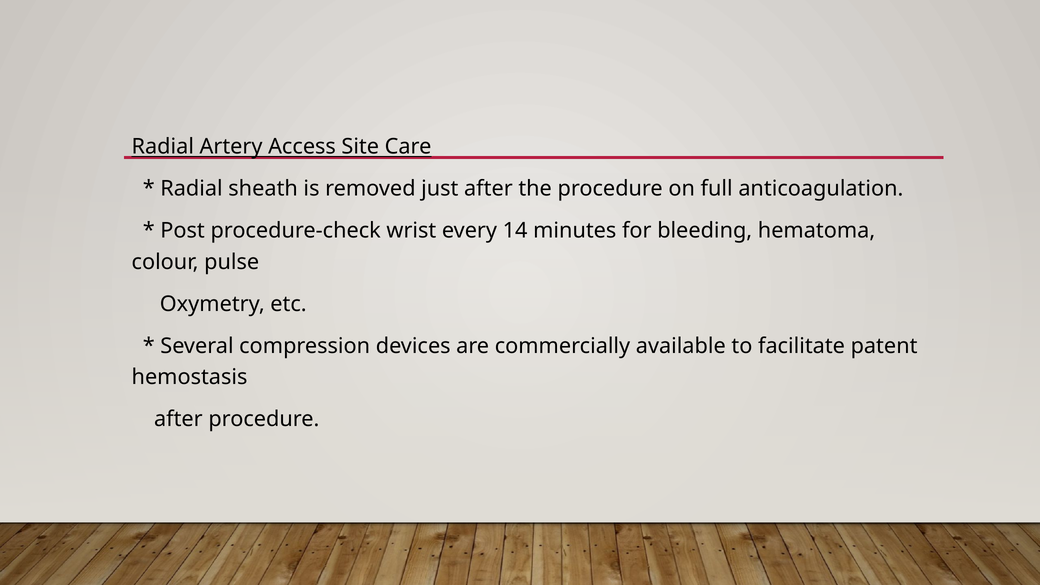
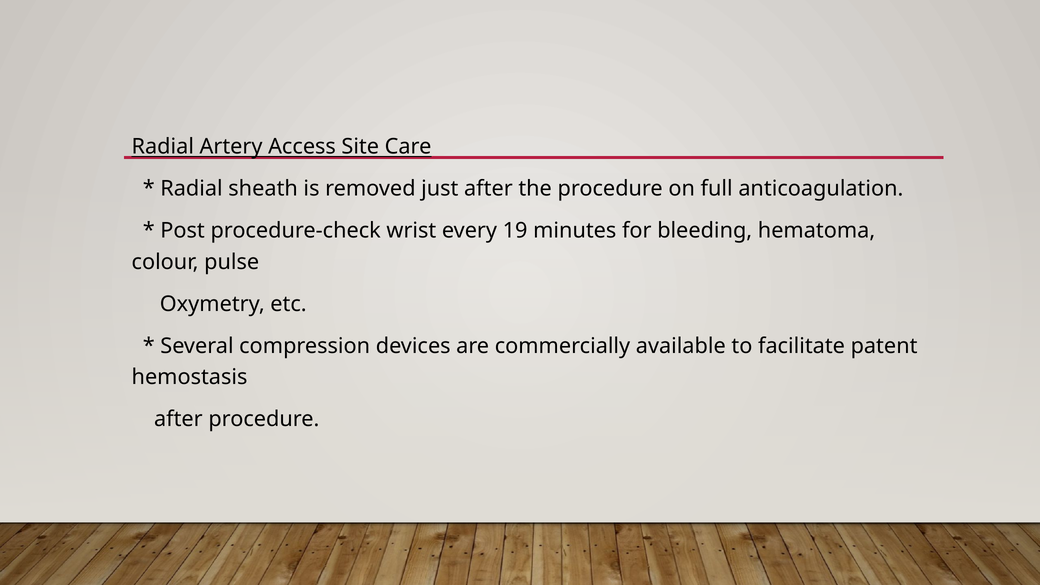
14: 14 -> 19
